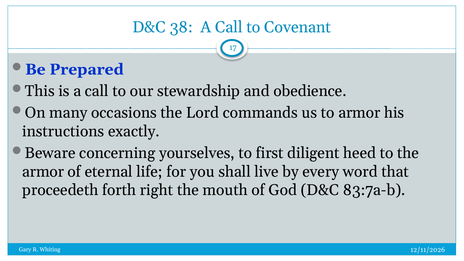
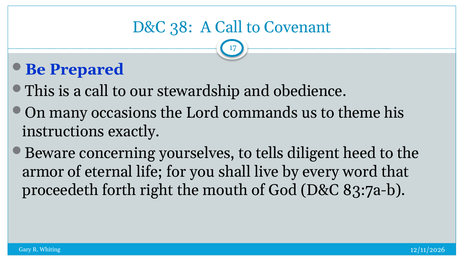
to armor: armor -> theme
first: first -> tells
